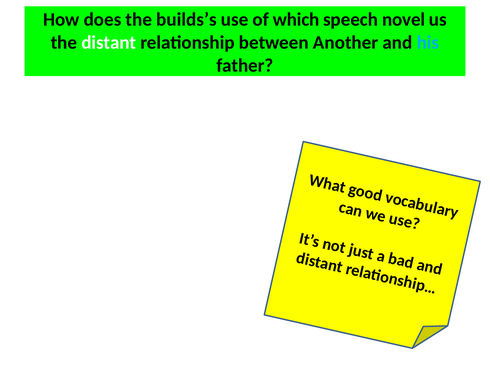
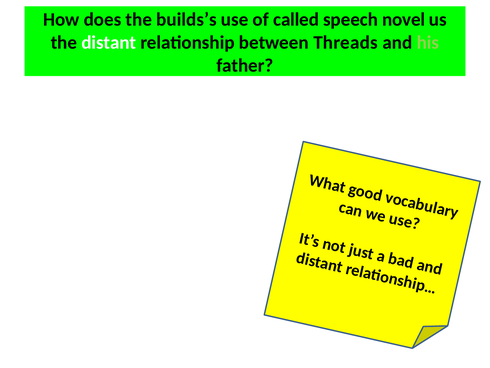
which: which -> called
Another: Another -> Threads
his colour: light blue -> light green
